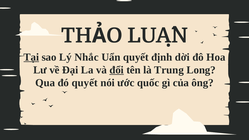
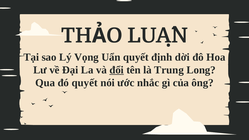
Tại underline: present -> none
Nhắc: Nhắc -> Vọng
quốc: quốc -> nhắc
